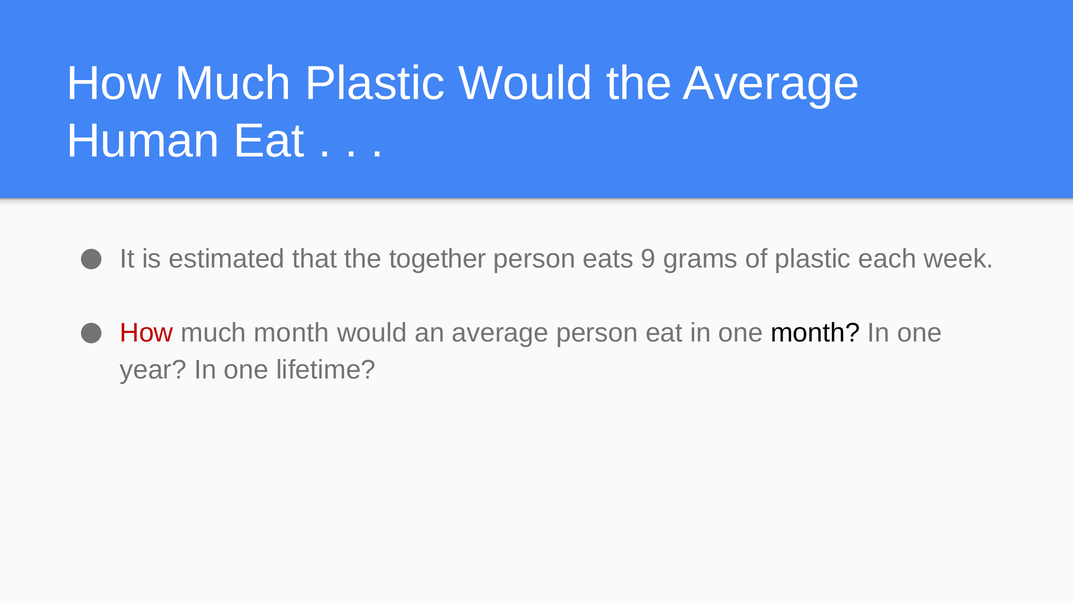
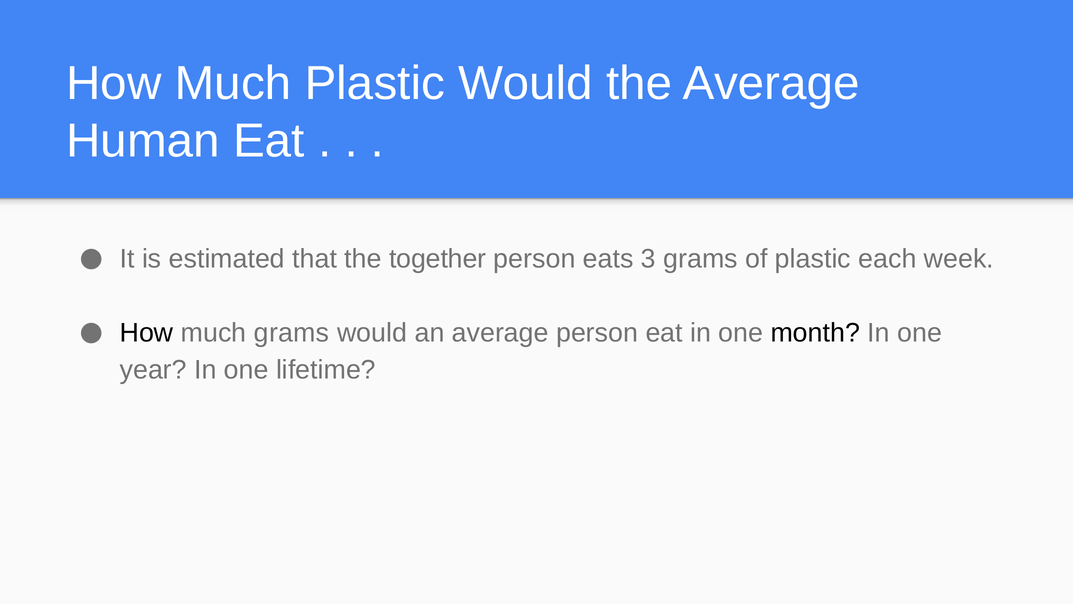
9: 9 -> 3
How at (147, 333) colour: red -> black
much month: month -> grams
